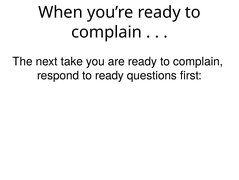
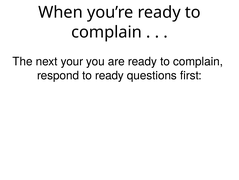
take: take -> your
